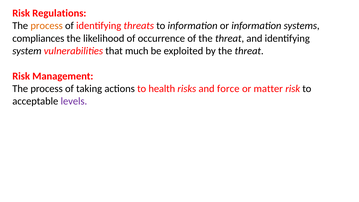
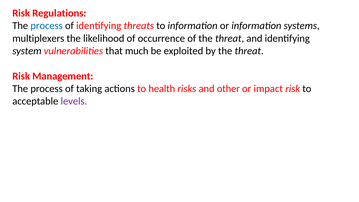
process at (47, 26) colour: orange -> blue
compliances: compliances -> multiplexers
force: force -> other
matter: matter -> impact
